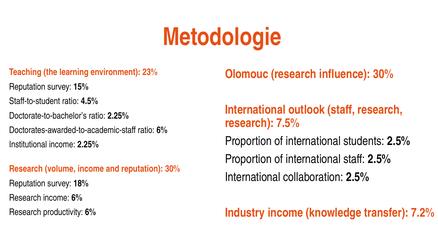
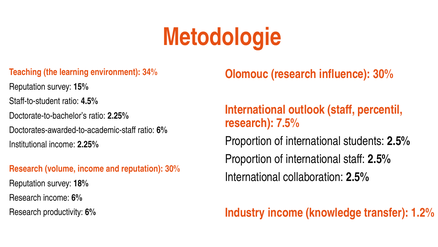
23%: 23% -> 34%
staff research: research -> percentil
7.2%: 7.2% -> 1.2%
